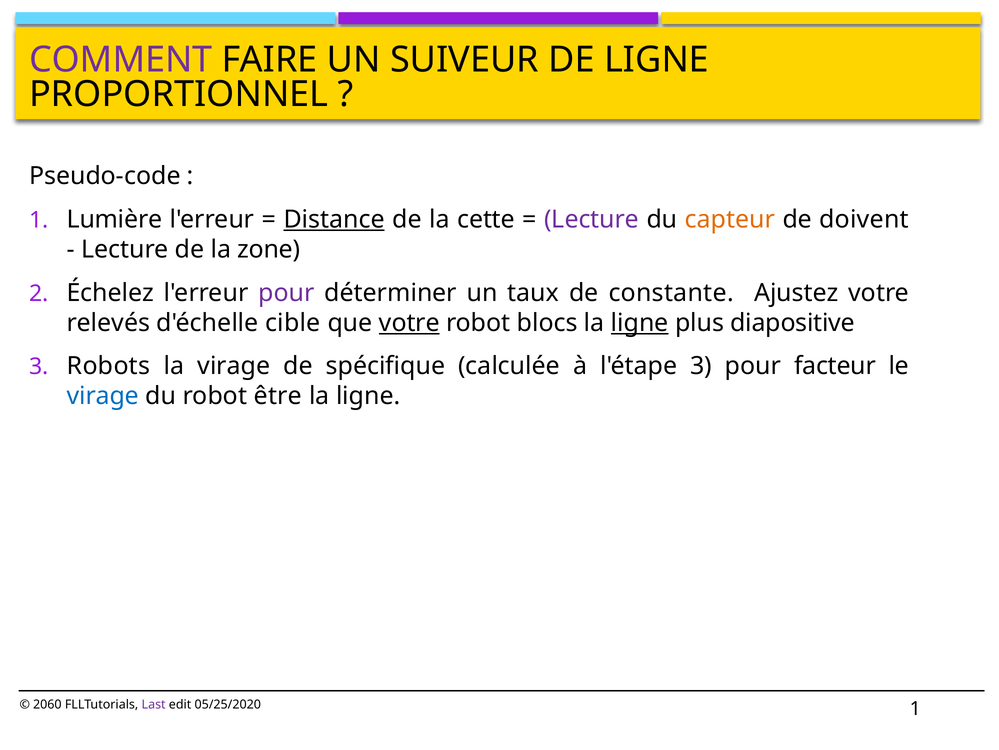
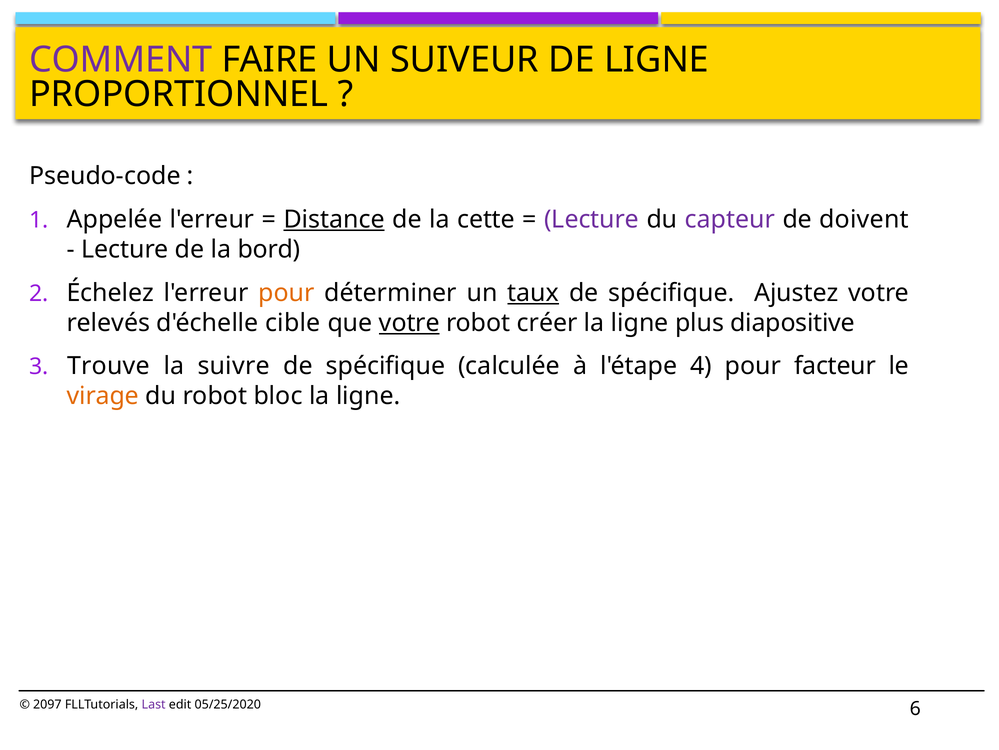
Lumière: Lumière -> Appelée
capteur colour: orange -> purple
zone: zone -> bord
pour at (286, 292) colour: purple -> orange
taux underline: none -> present
constante at (671, 292): constante -> spécifique
blocs: blocs -> créer
ligne at (640, 322) underline: present -> none
Robots: Robots -> Trouve
la virage: virage -> suivre
l'étape 3: 3 -> 4
virage at (103, 396) colour: blue -> orange
être: être -> bloc
2060: 2060 -> 2097
05/25/2020 1: 1 -> 6
